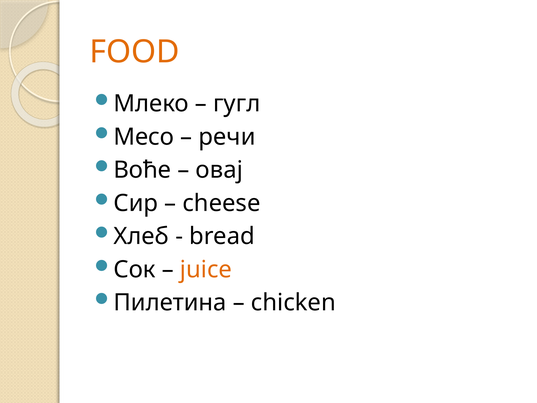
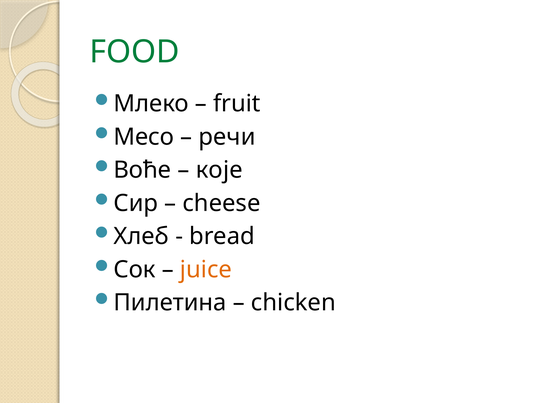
FOOD colour: orange -> green
гугл: гугл -> fruit
овај: овај -> које
